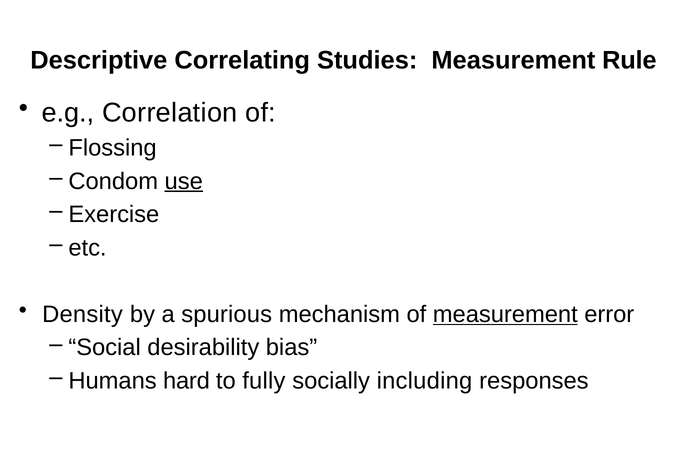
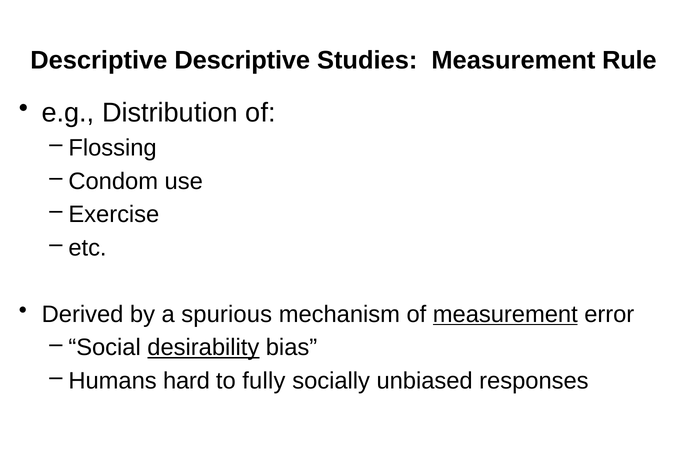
Descriptive Correlating: Correlating -> Descriptive
Correlation: Correlation -> Distribution
use underline: present -> none
Density: Density -> Derived
desirability underline: none -> present
including: including -> unbiased
